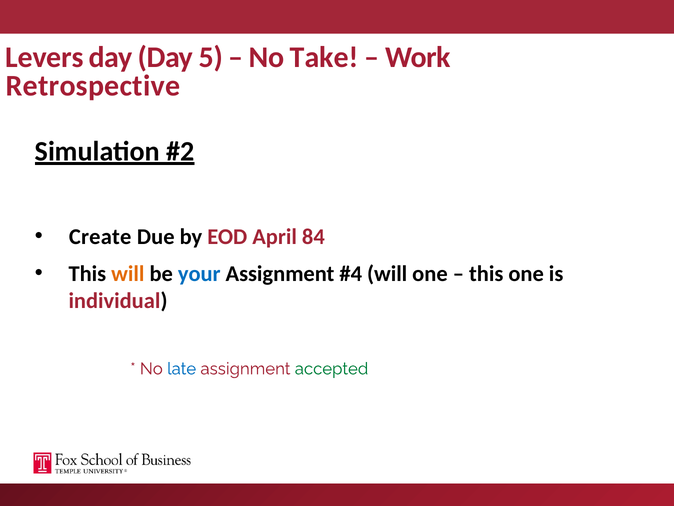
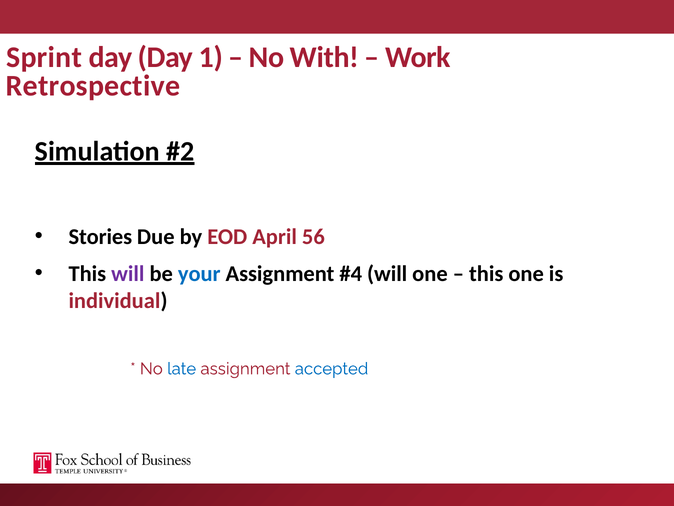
Levers: Levers -> Sprint
5: 5 -> 1
Take: Take -> With
Create: Create -> Stories
84: 84 -> 56
will at (128, 273) colour: orange -> purple
accepted colour: green -> blue
